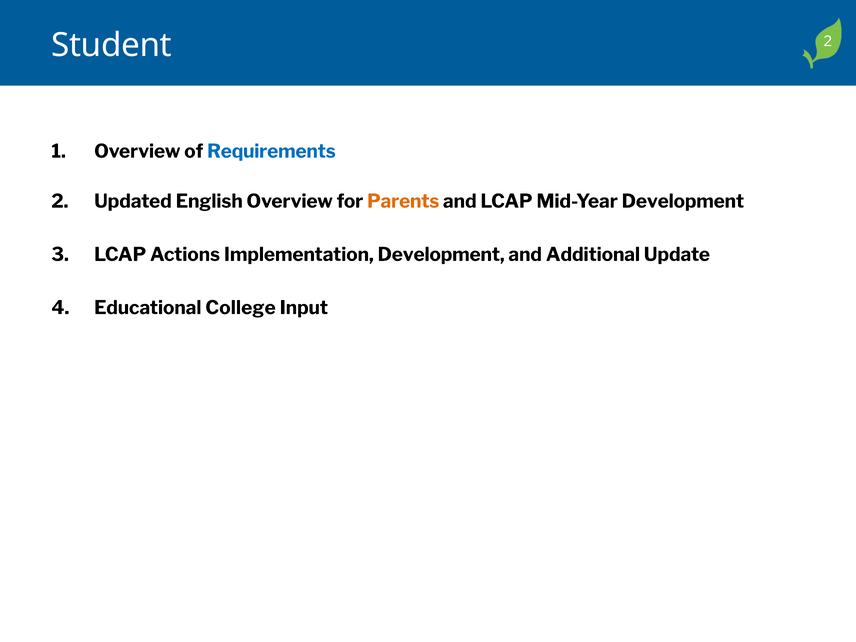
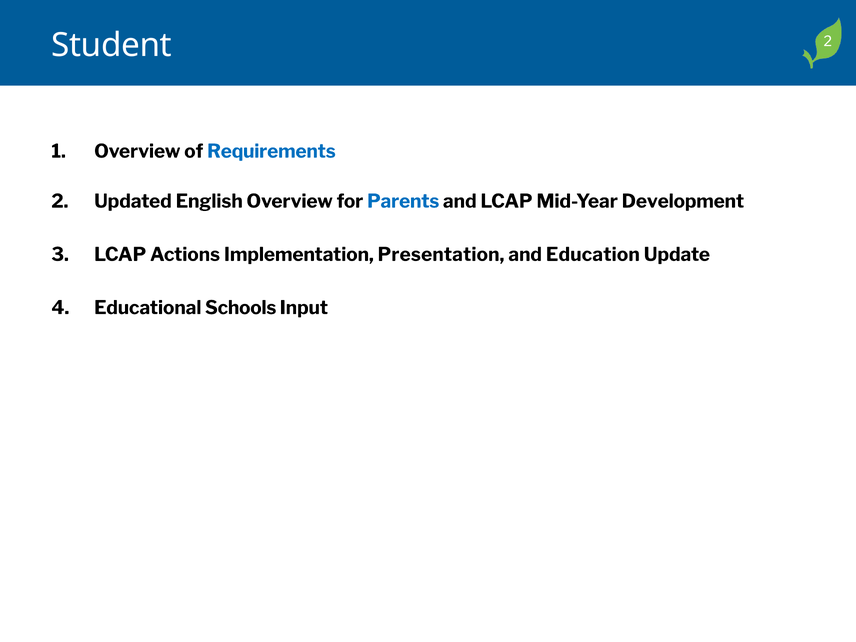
Parents colour: orange -> blue
Implementation Development: Development -> Presentation
Additional: Additional -> Education
College: College -> Schools
